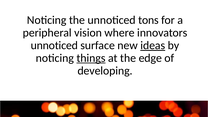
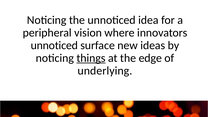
tons: tons -> idea
ideas underline: present -> none
developing: developing -> underlying
